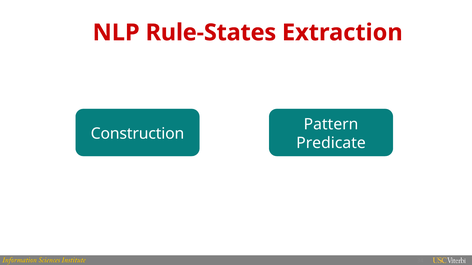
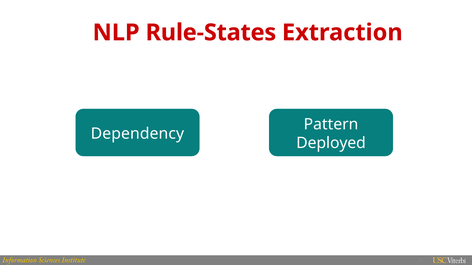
Construction: Construction -> Dependency
Predicate: Predicate -> Deployed
